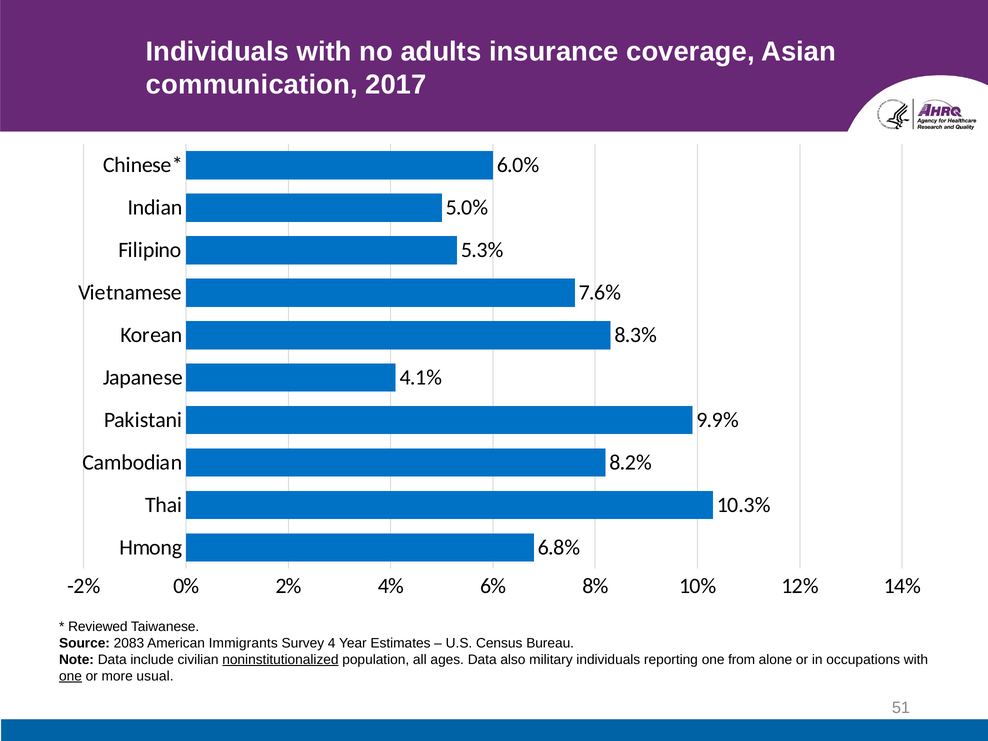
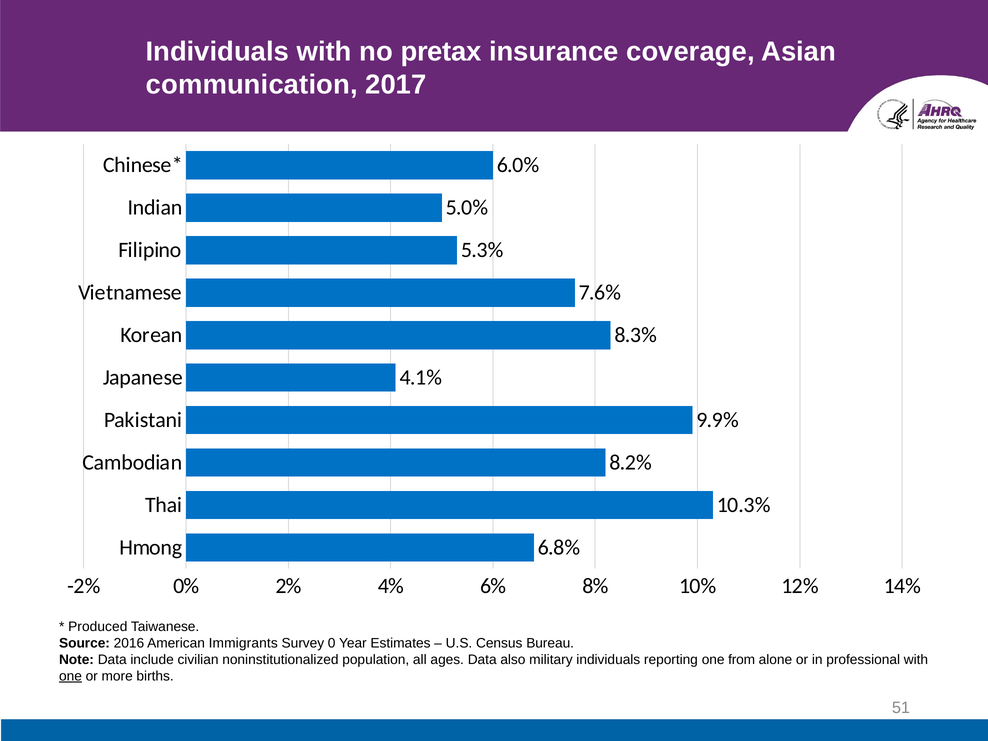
adults: adults -> pretax
Reviewed: Reviewed -> Produced
2083: 2083 -> 2016
4: 4 -> 0
noninstitutionalized underline: present -> none
occupations: occupations -> professional
usual: usual -> births
